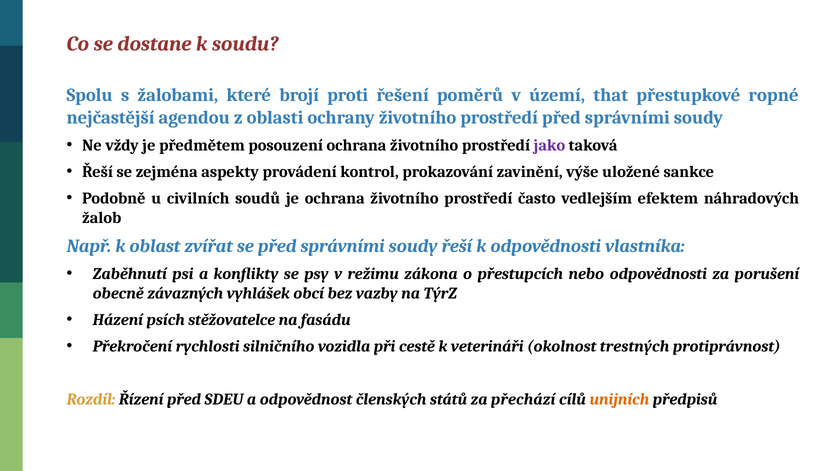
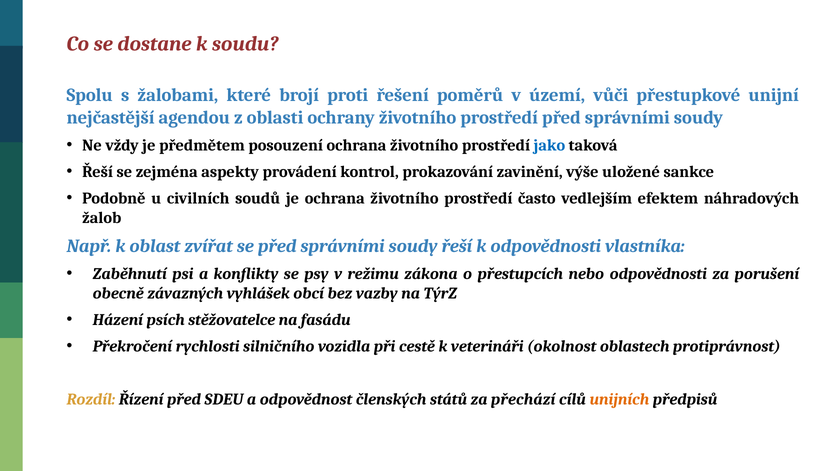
that: that -> vůči
ropné: ropné -> unijní
jako colour: purple -> blue
trestných: trestných -> oblastech
